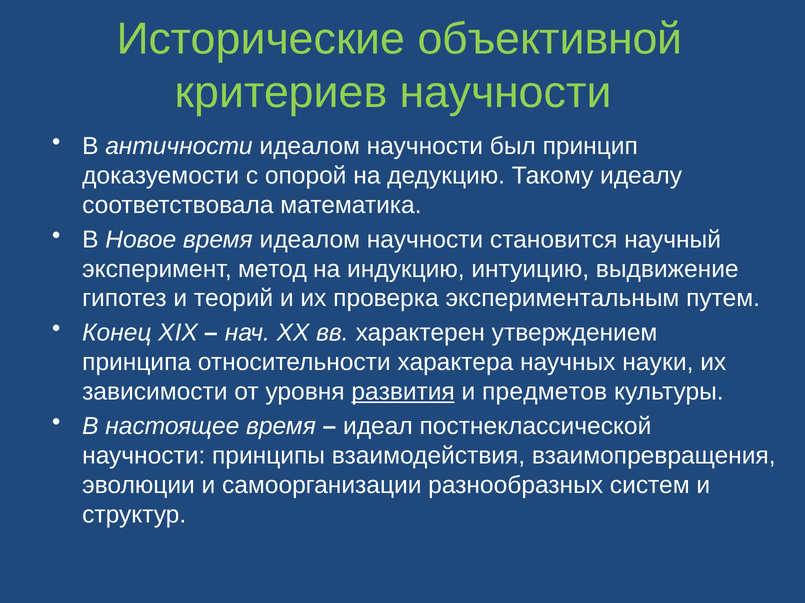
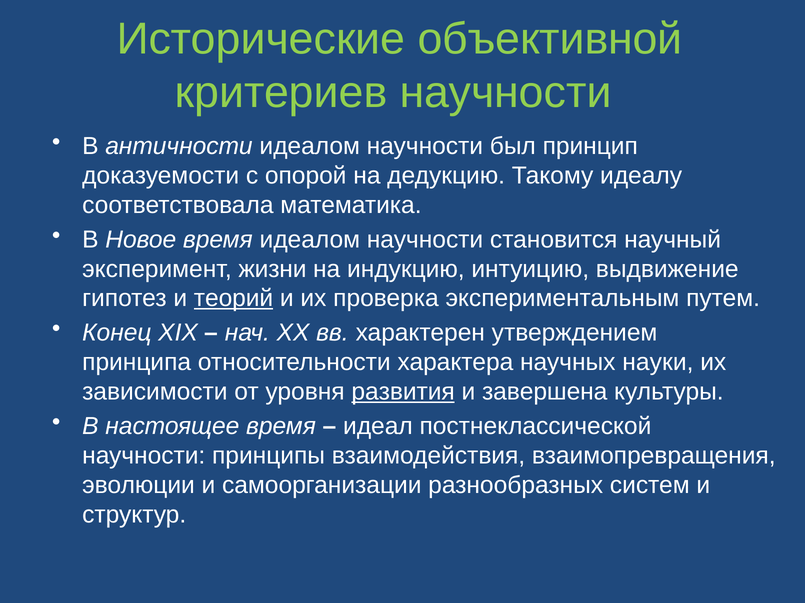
метод: метод -> жизни
теорий underline: none -> present
предметов: предметов -> завершена
